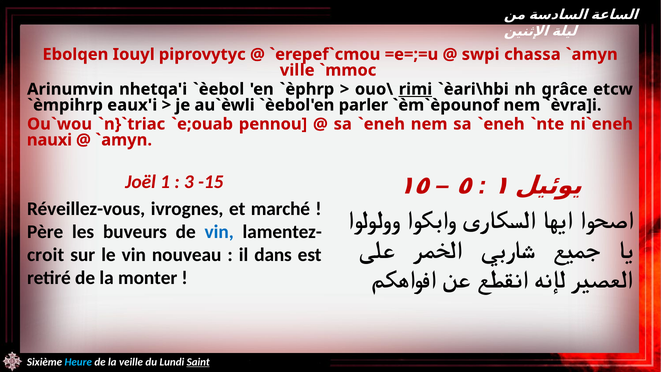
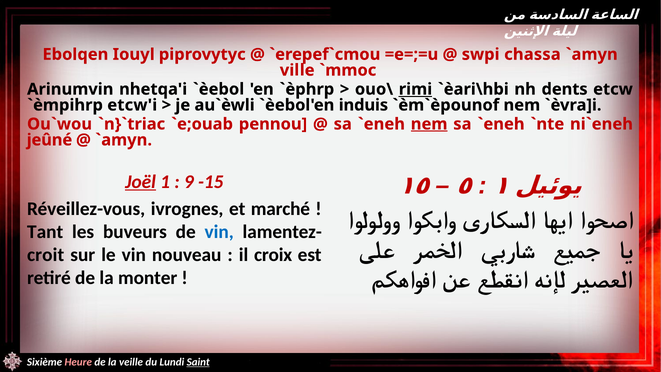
grâce: grâce -> dents
eaux'i: eaux'i -> etcw'i
parler: parler -> induis
nem at (429, 124) underline: none -> present
nauxi: nauxi -> jeûné
Joël underline: none -> present
3: 3 -> 9
Père: Père -> Tant
dans: dans -> croix
Heure colour: light blue -> pink
